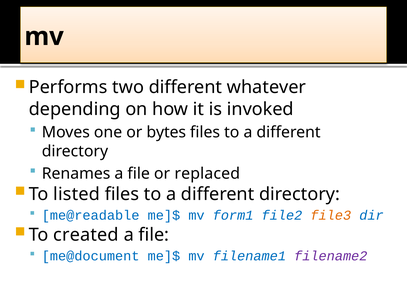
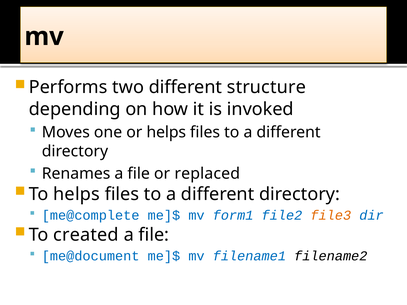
whatever: whatever -> structure
or bytes: bytes -> helps
To listed: listed -> helps
me@readable: me@readable -> me@complete
filename2 colour: purple -> black
